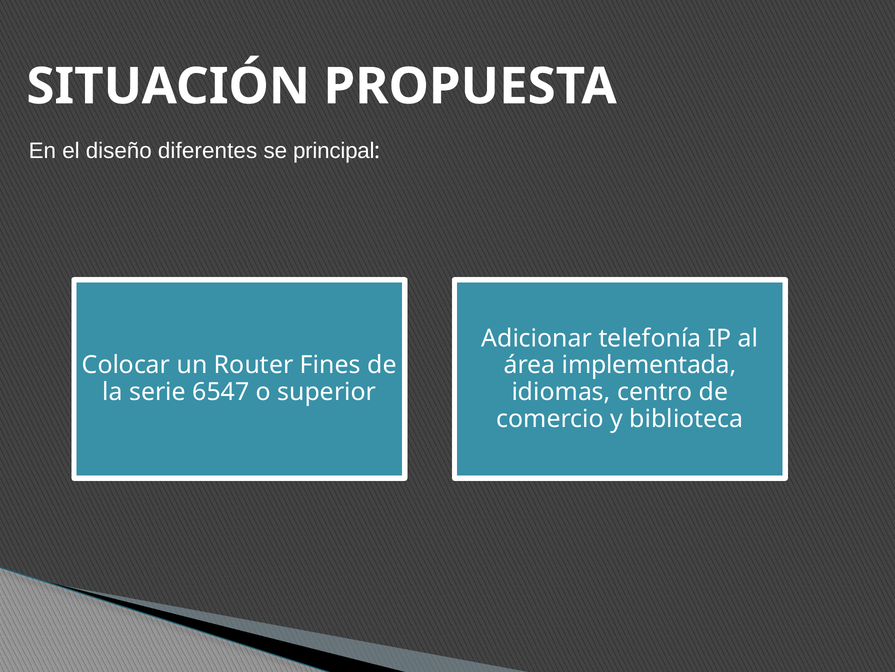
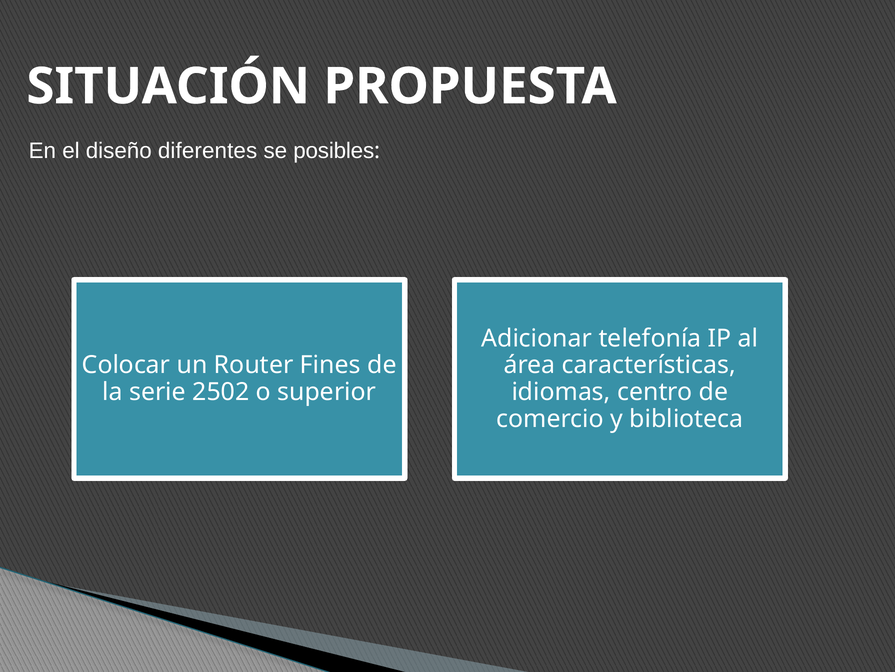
principal: principal -> posibles
implementada: implementada -> características
6547: 6547 -> 2502
